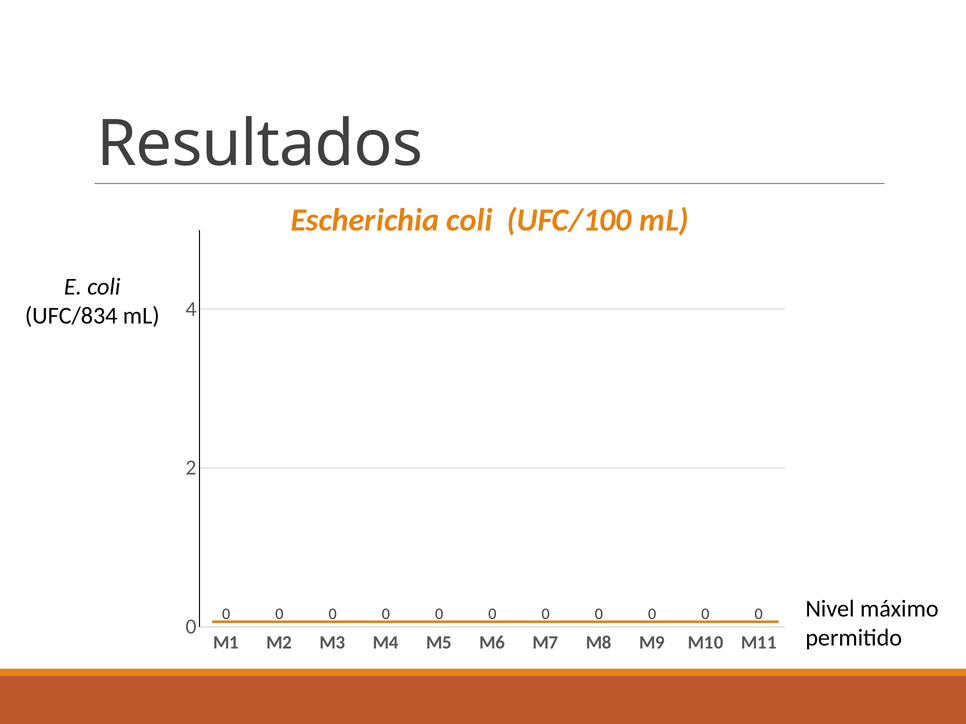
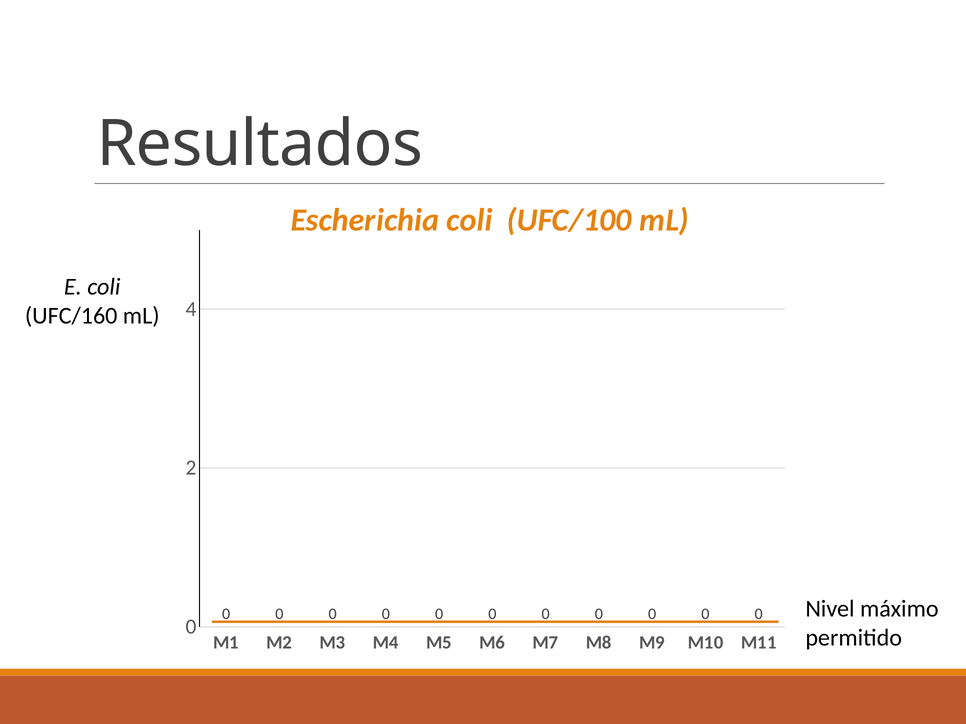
UFC/834: UFC/834 -> UFC/160
